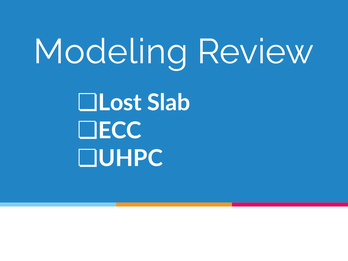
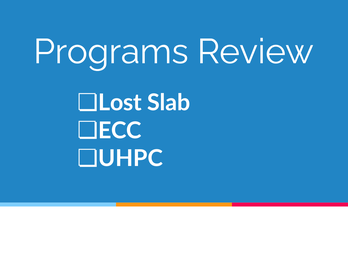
Modeling: Modeling -> Programs
